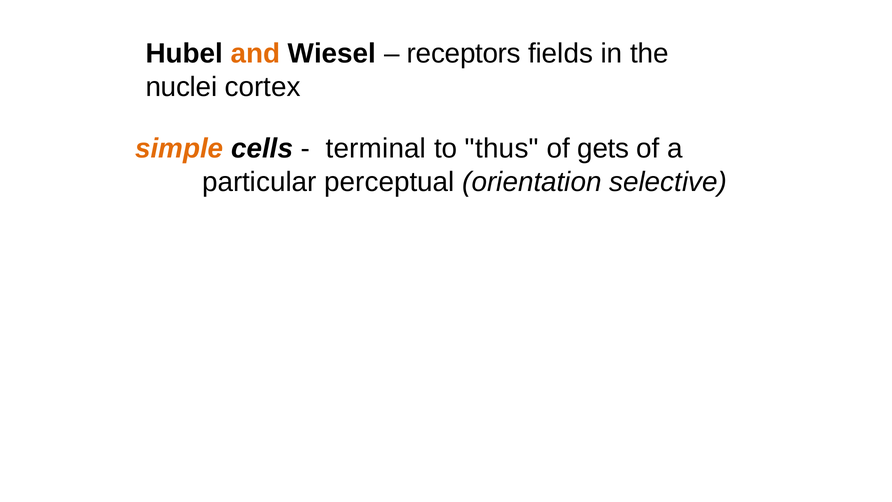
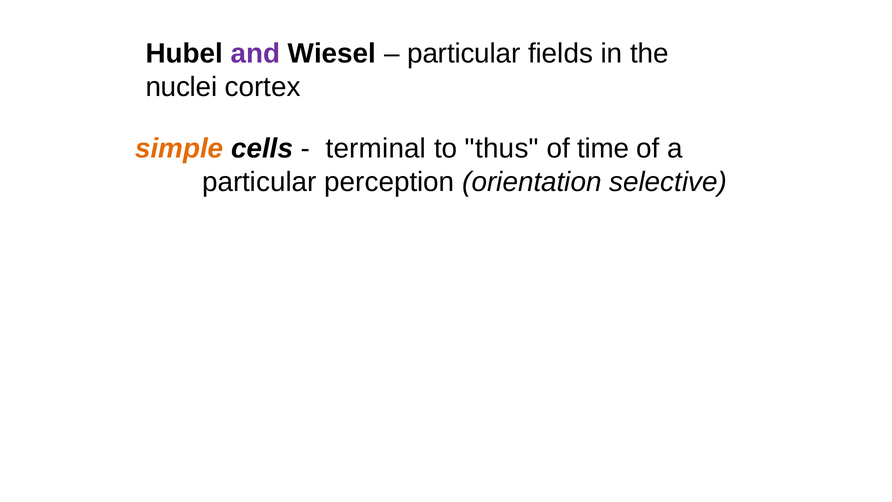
and colour: orange -> purple
receptors at (464, 54): receptors -> particular
gets: gets -> time
perceptual: perceptual -> perception
